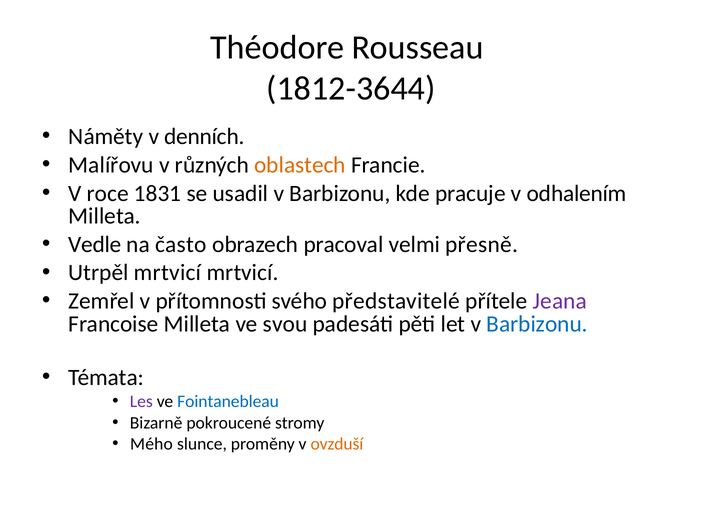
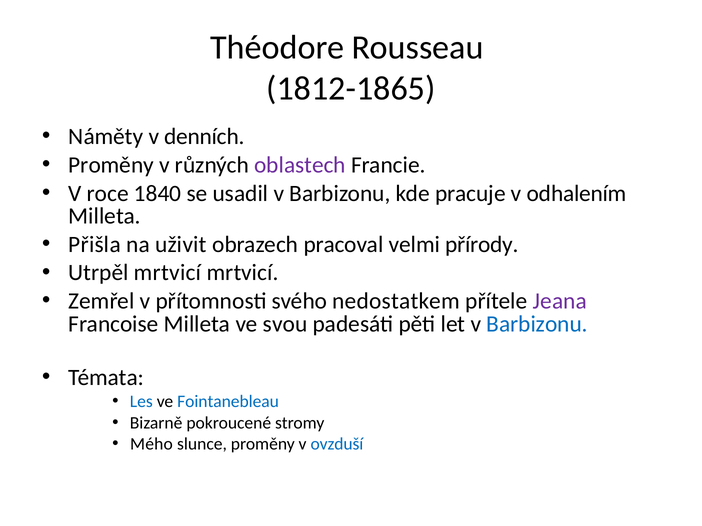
1812-3644: 1812-3644 -> 1812-1865
Malířovu at (111, 165): Malířovu -> Proměny
oblastech colour: orange -> purple
1831: 1831 -> 1840
Vedle: Vedle -> Přišla
často: často -> uživit
přesně: přesně -> přírody
představitelé: představitelé -> nedostatkem
Les colour: purple -> blue
ovzduší colour: orange -> blue
